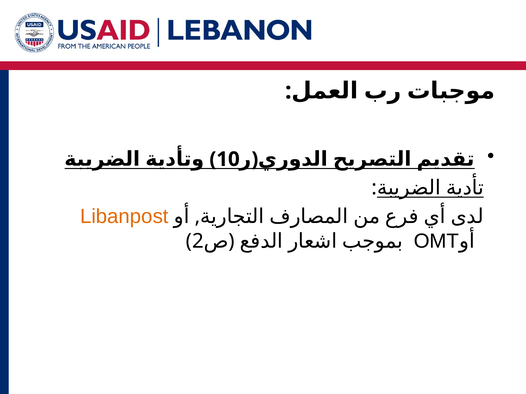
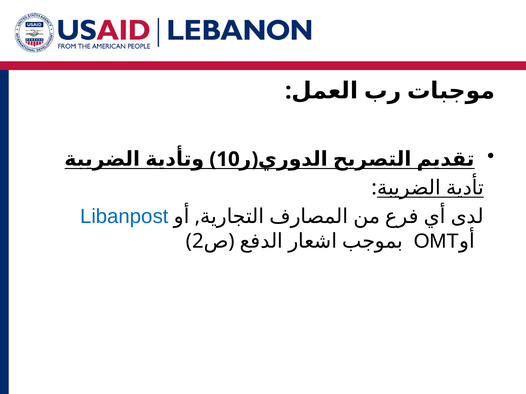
Libanpost colour: orange -> blue
